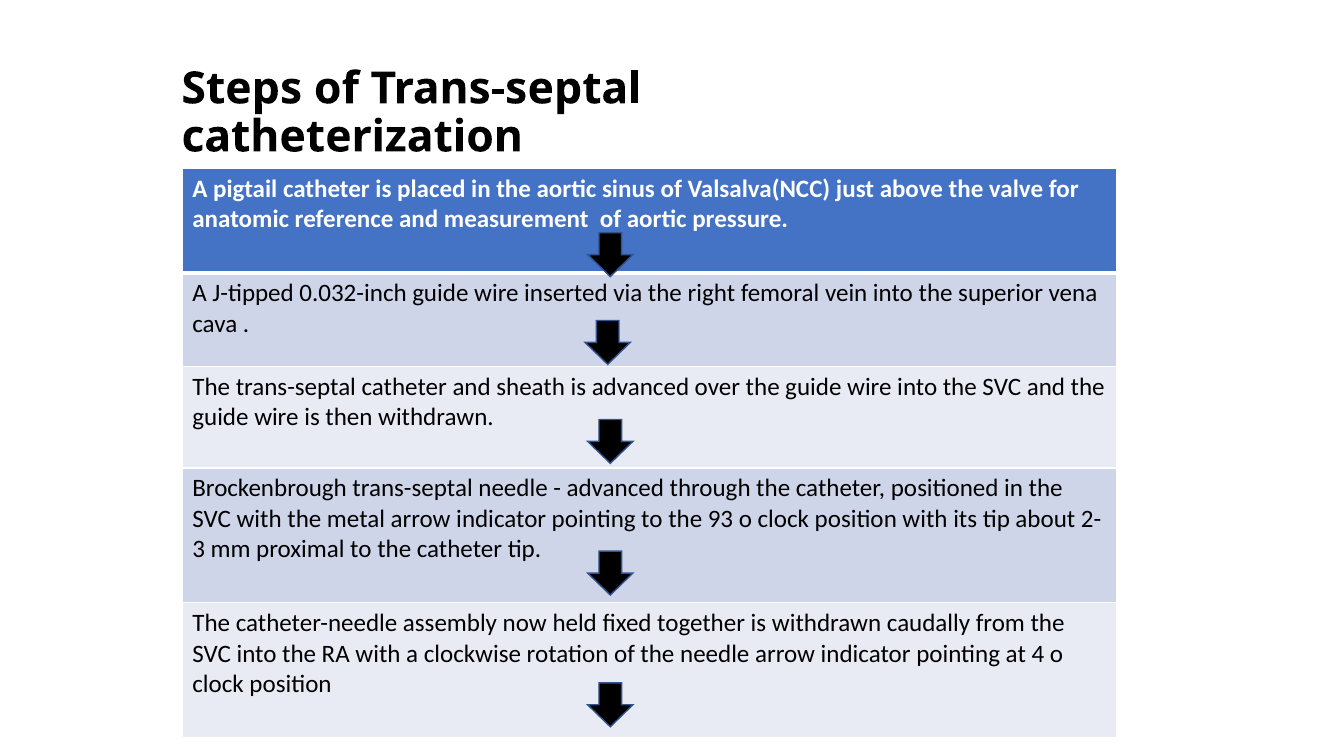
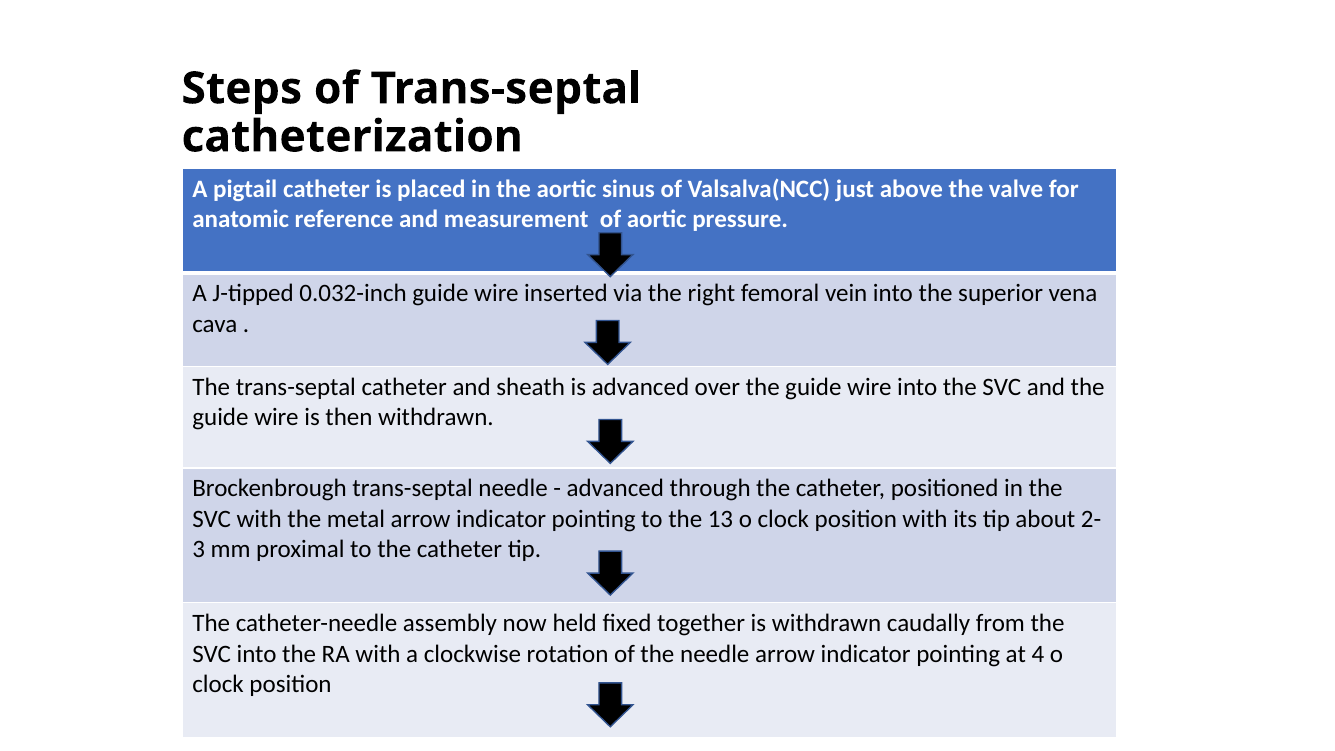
93: 93 -> 13
